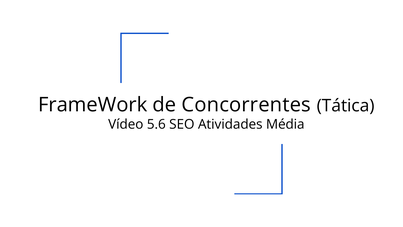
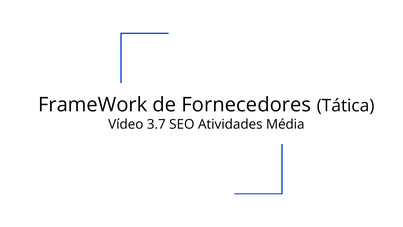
Concorrentes: Concorrentes -> Fornecedores
5.6: 5.6 -> 3.7
